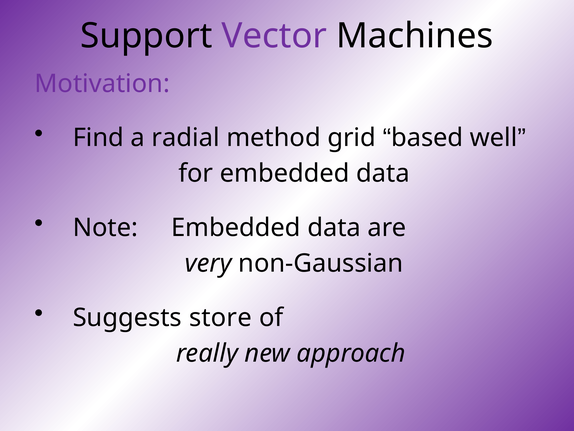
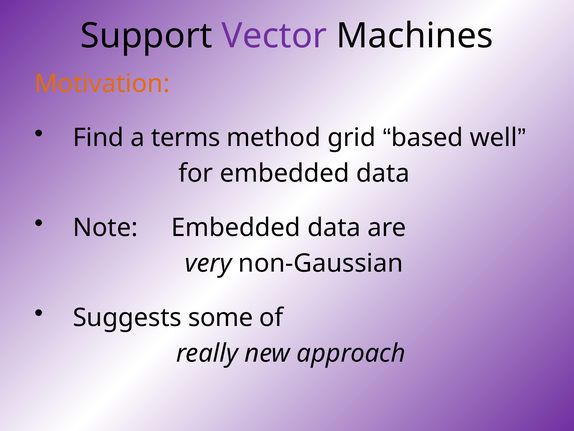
Motivation colour: purple -> orange
radial: radial -> terms
store: store -> some
